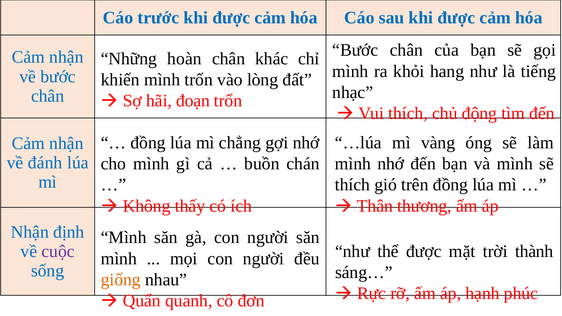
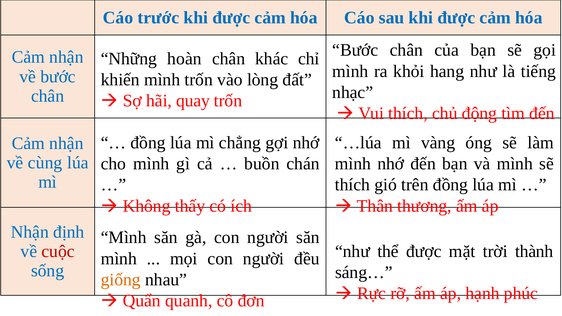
đoạn: đoạn -> quay
đánh: đánh -> cùng
cuộc colour: purple -> red
